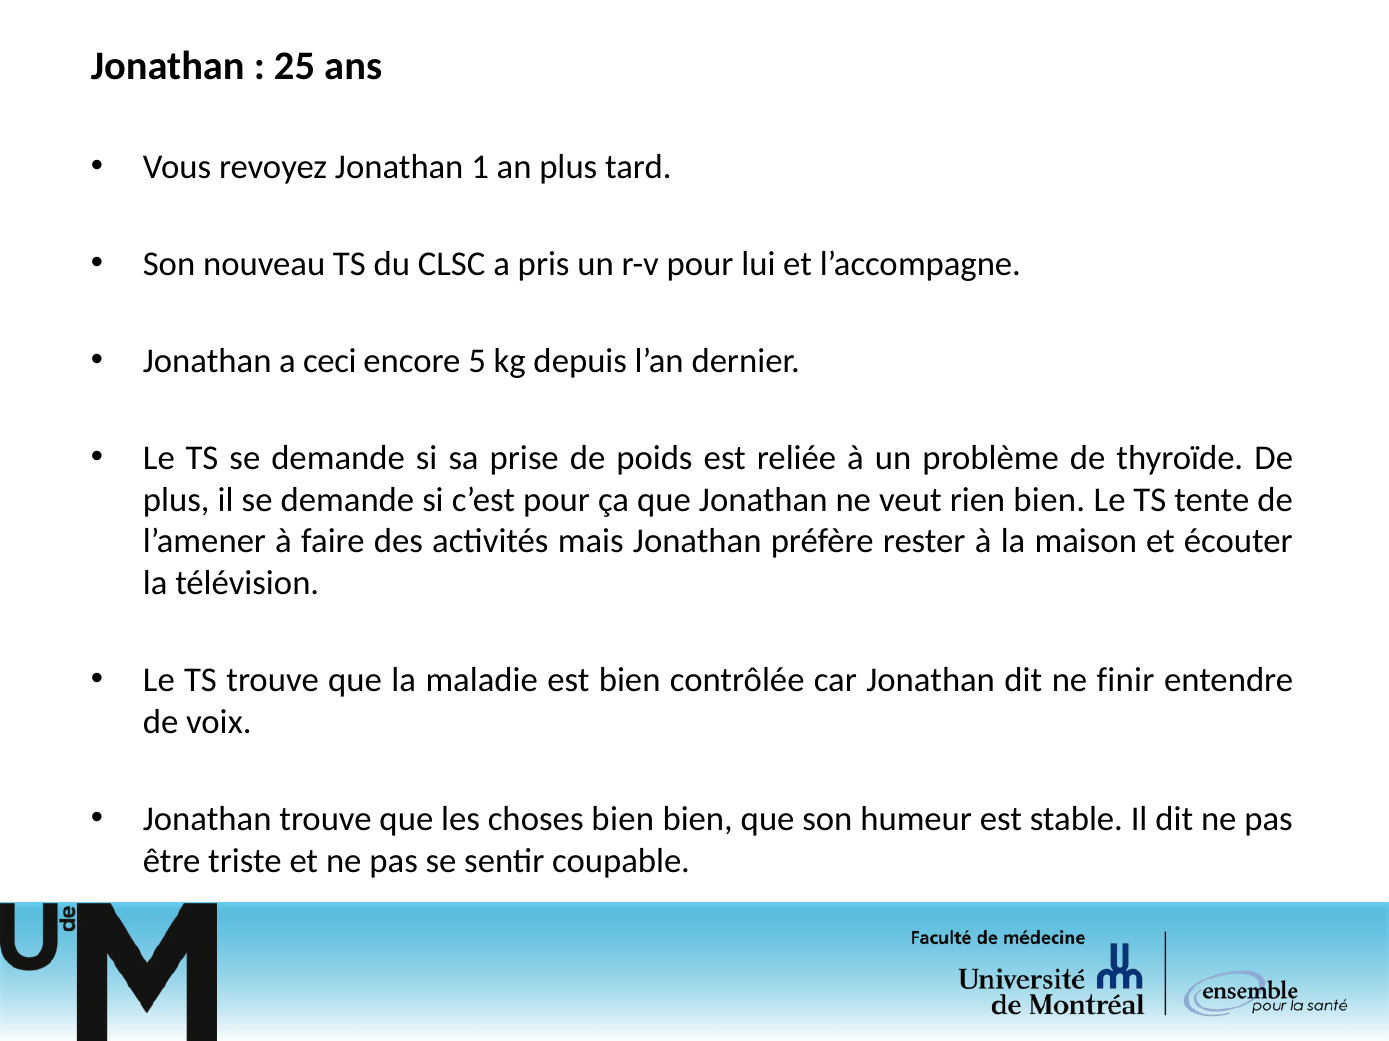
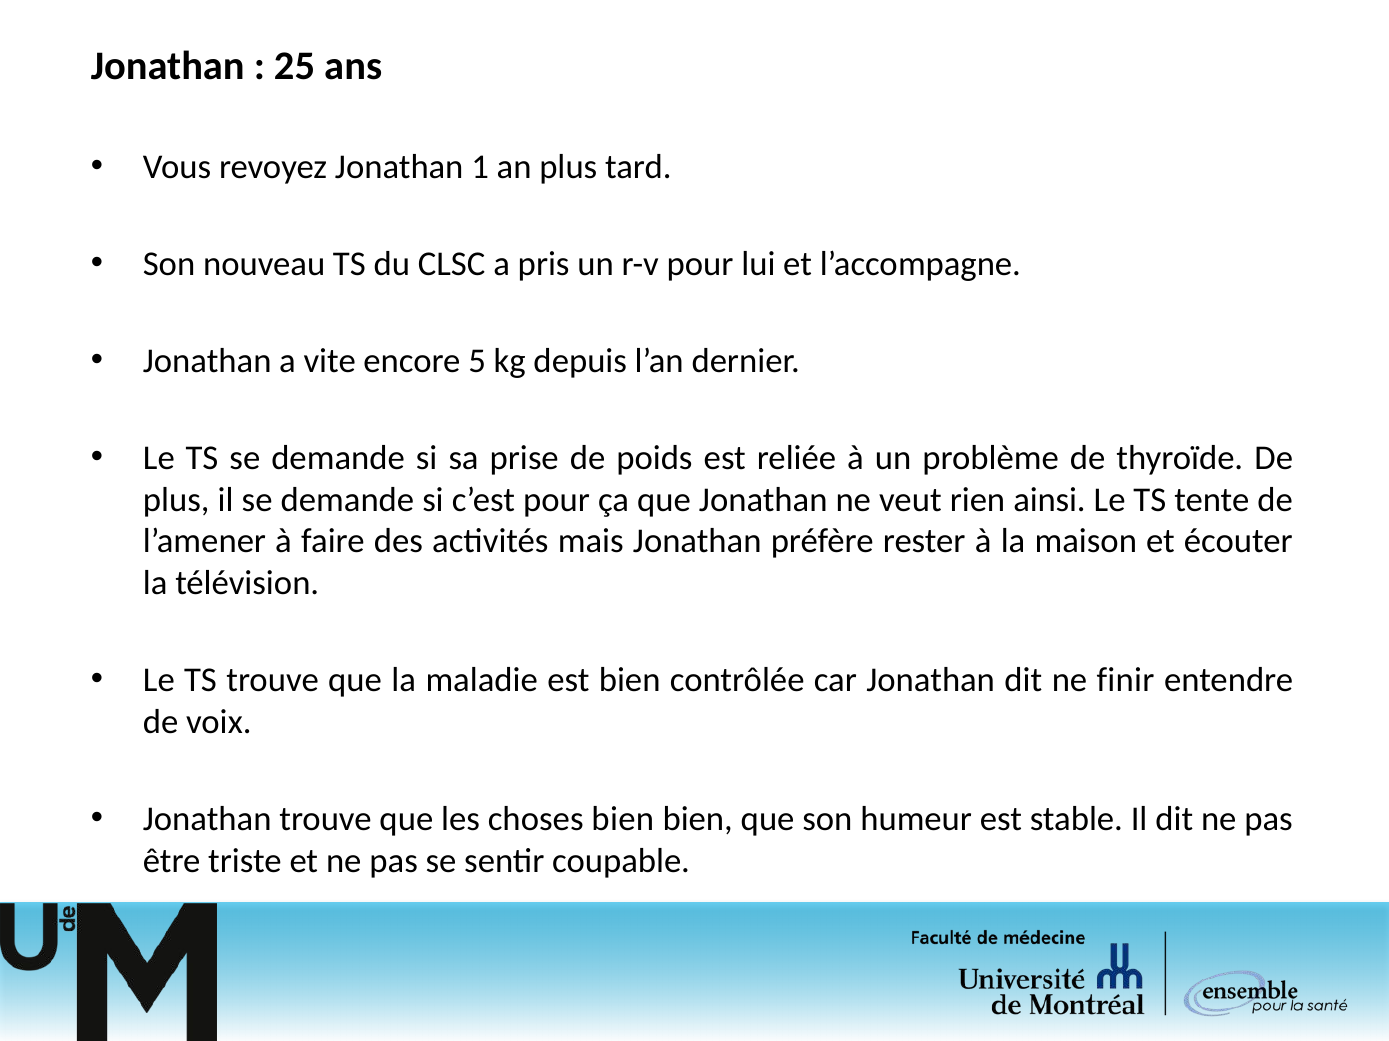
ceci: ceci -> vite
rien bien: bien -> ainsi
